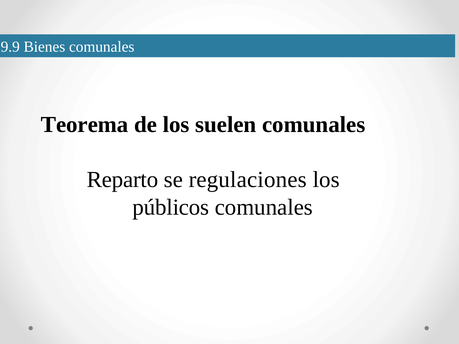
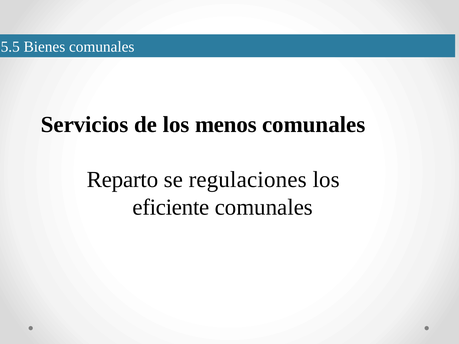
9.9: 9.9 -> 5.5
Teorema: Teorema -> Servicios
suelen: suelen -> menos
públicos: públicos -> eficiente
